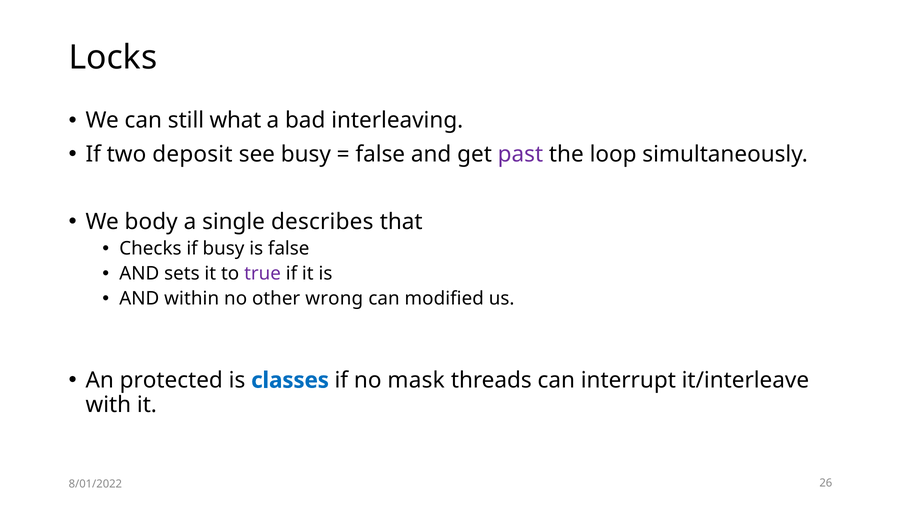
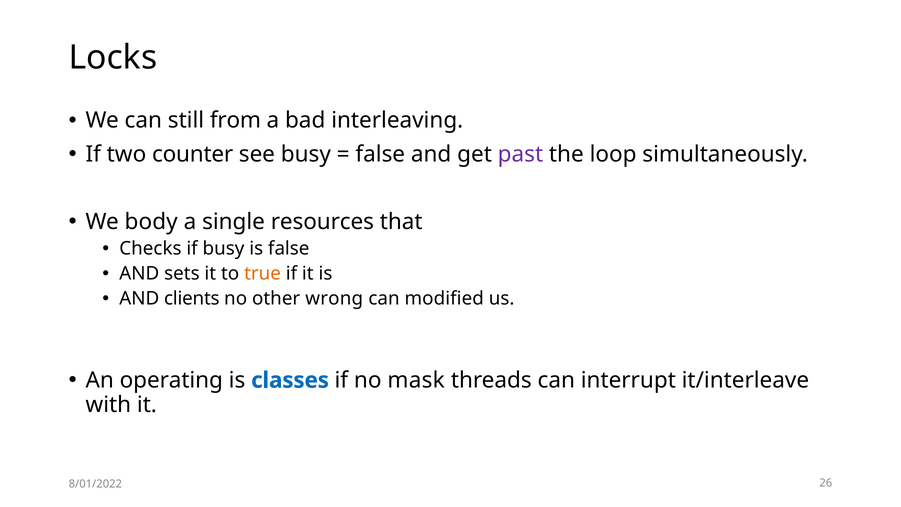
what: what -> from
deposit: deposit -> counter
describes: describes -> resources
true colour: purple -> orange
within: within -> clients
protected: protected -> operating
